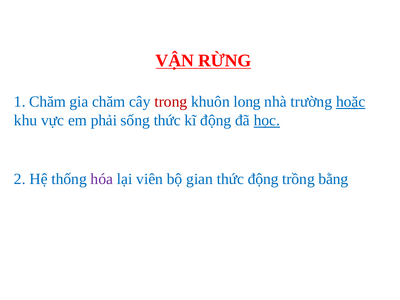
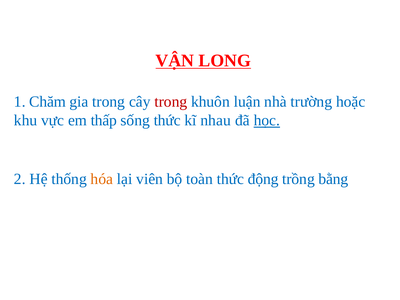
RỪNG: RỪNG -> LONG
gia chăm: chăm -> trong
long: long -> luận
hoặc underline: present -> none
phải: phải -> thấp
kĩ động: động -> nhau
hóa colour: purple -> orange
gian: gian -> toàn
